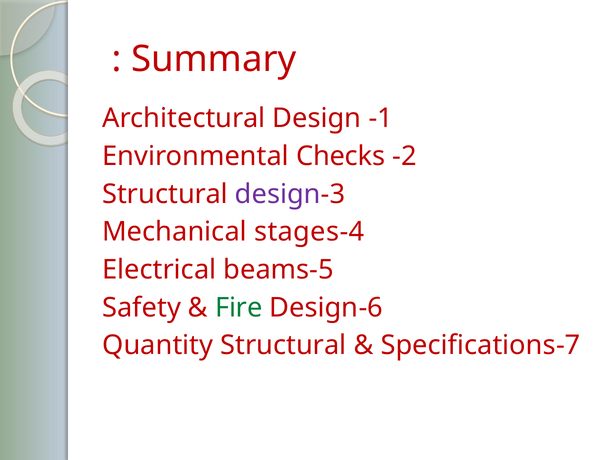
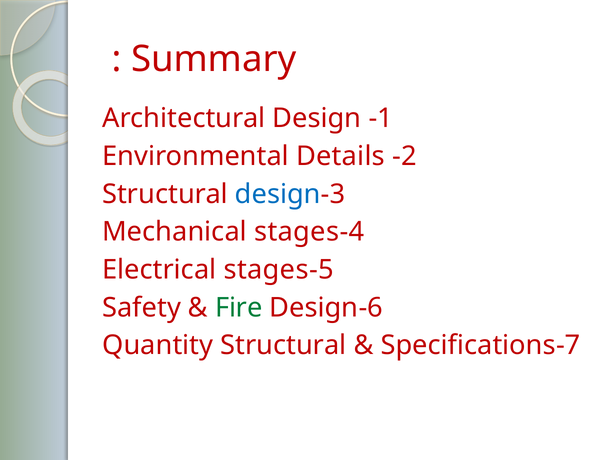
Checks: Checks -> Details
design at (278, 194) colour: purple -> blue
beams at (266, 270): beams -> stages
